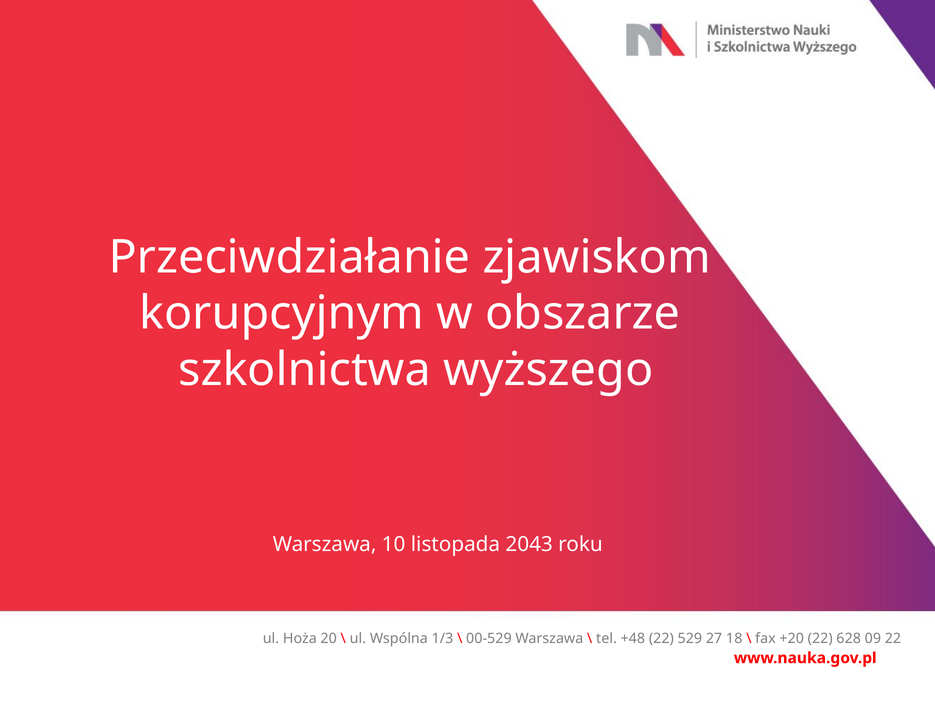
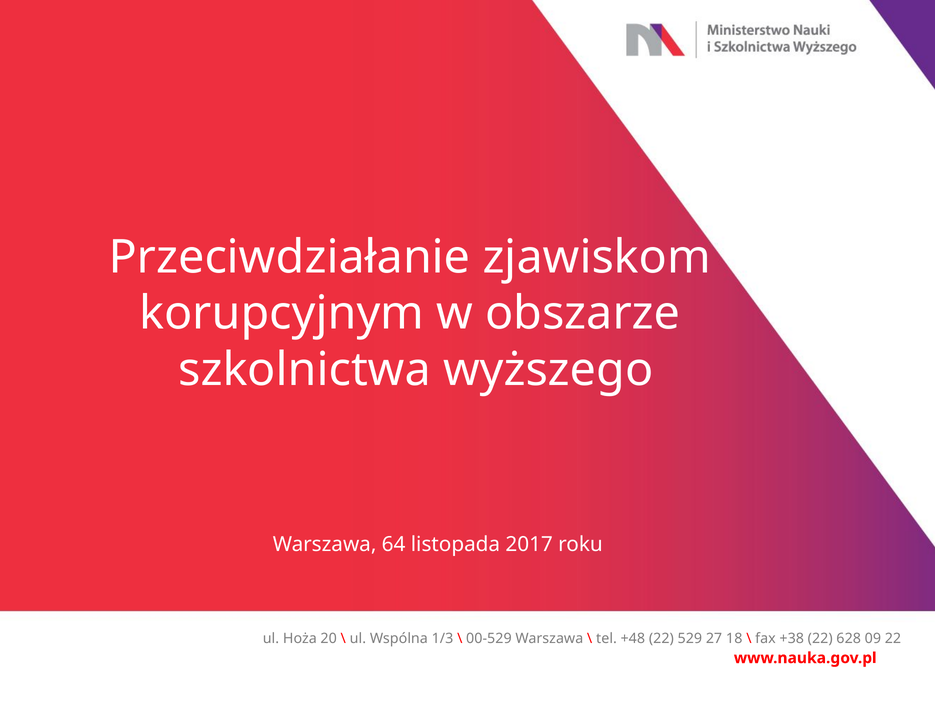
10: 10 -> 64
2043: 2043 -> 2017
+20: +20 -> +38
